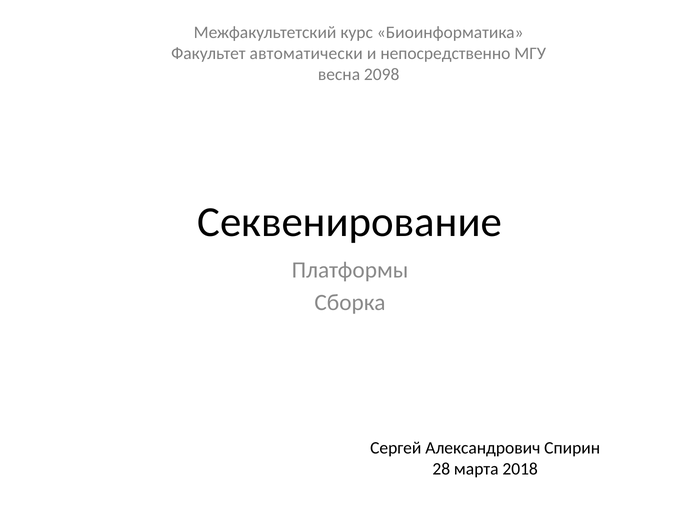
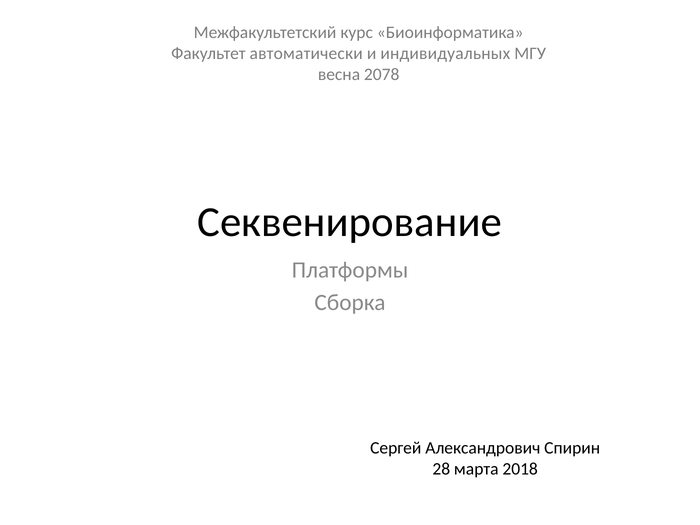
непосредственно: непосредственно -> индивидуальных
2098: 2098 -> 2078
